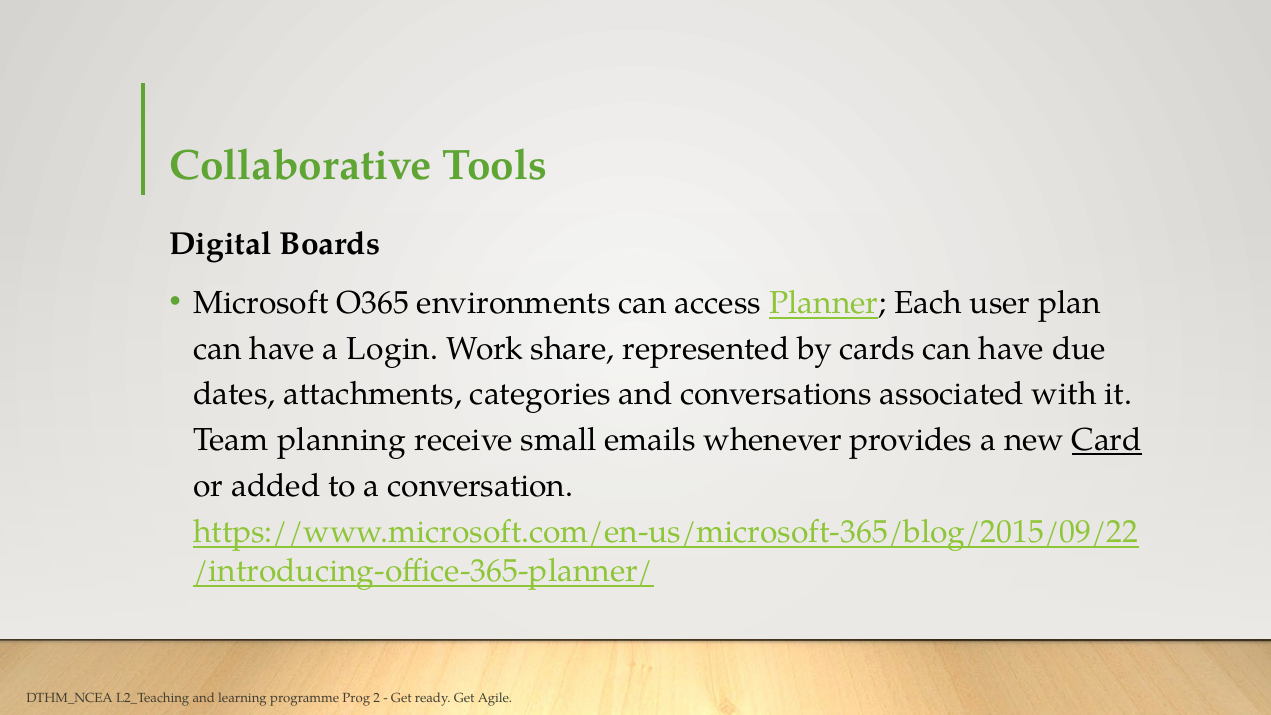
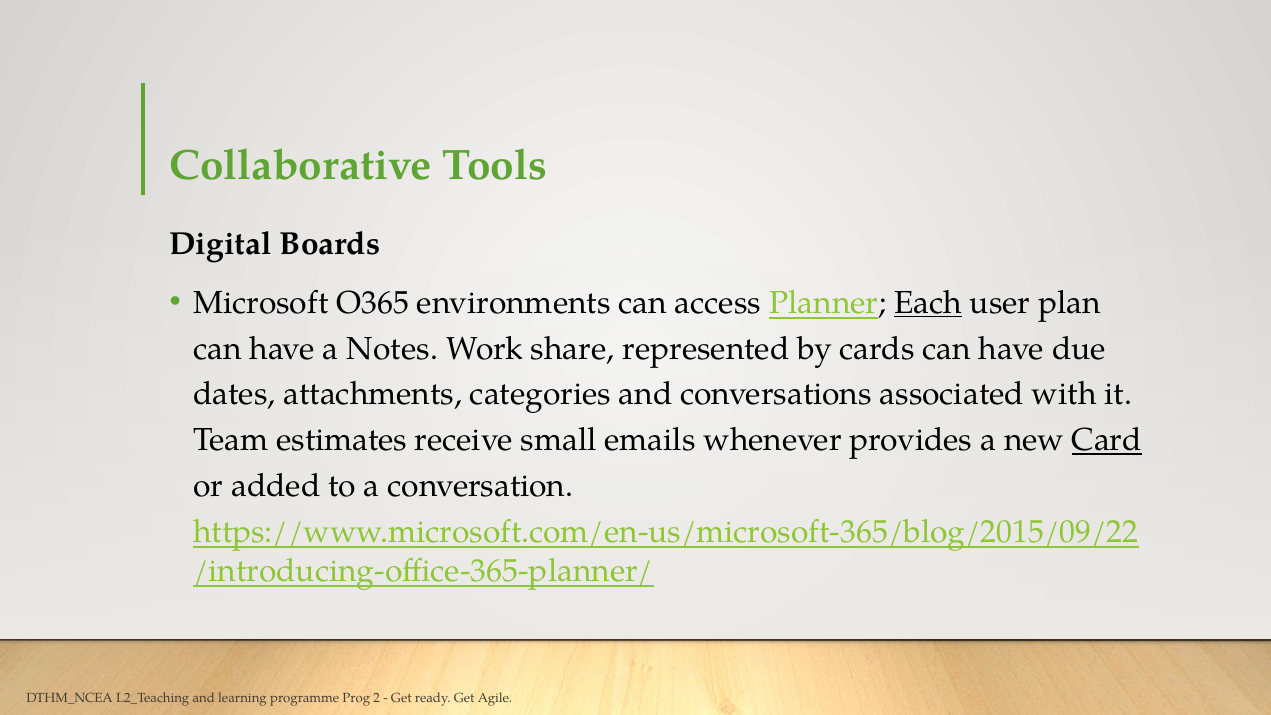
Each underline: none -> present
Login: Login -> Notes
planning: planning -> estimates
